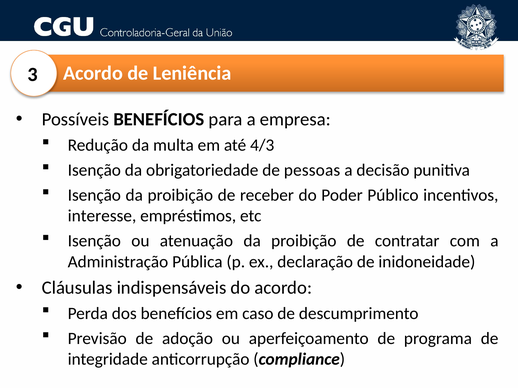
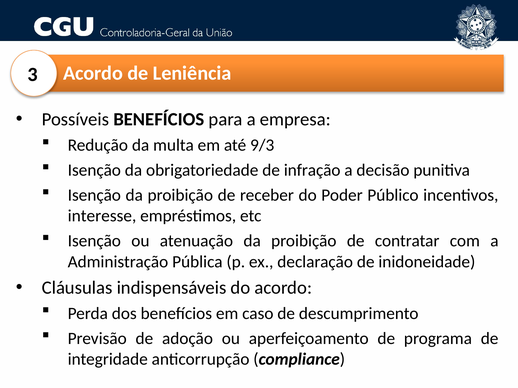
4/3: 4/3 -> 9/3
pessoas: pessoas -> infração
